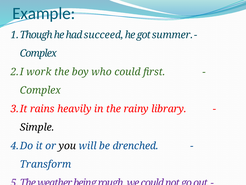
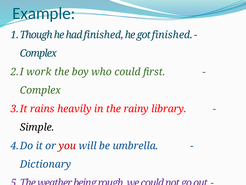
had succeed: succeed -> finished
got summer: summer -> finished
you colour: black -> red
drenched: drenched -> umbrella
Transform: Transform -> Dictionary
